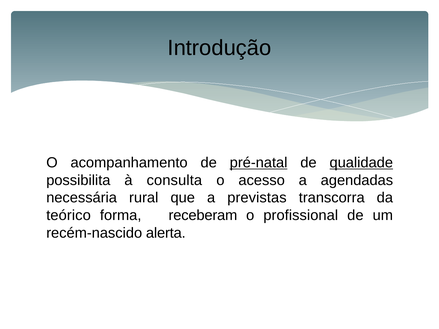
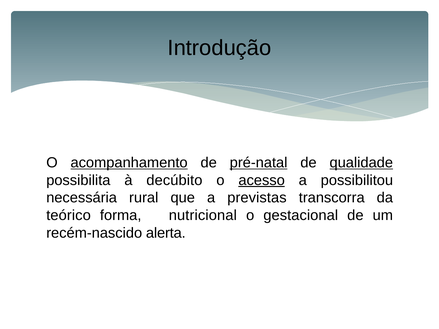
acompanhamento underline: none -> present
consulta: consulta -> decúbito
acesso underline: none -> present
agendadas: agendadas -> possibilitou
receberam: receberam -> nutricional
profissional: profissional -> gestacional
